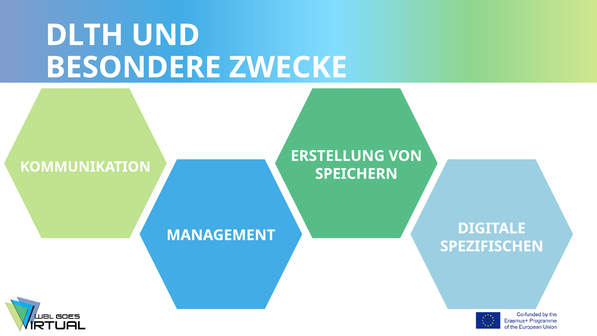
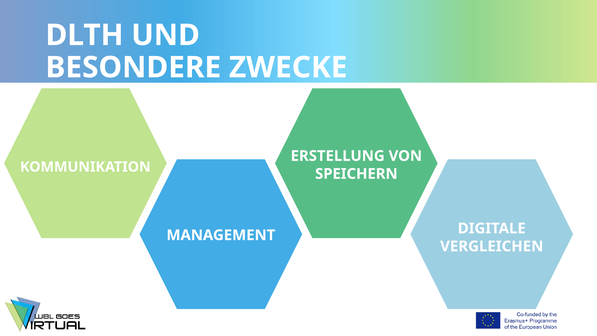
SPEZIFISCHEN: SPEZIFISCHEN -> VERGLEICHEN
